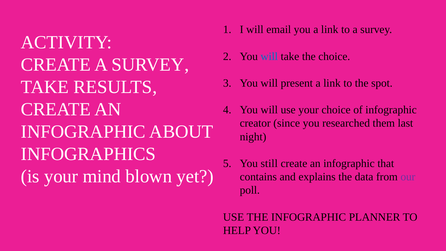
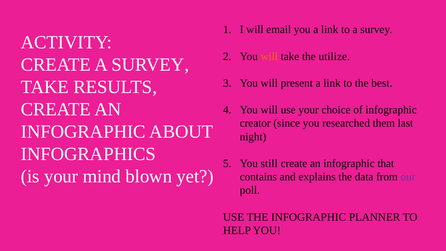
will at (269, 56) colour: blue -> orange
the choice: choice -> utilize
spot: spot -> best
